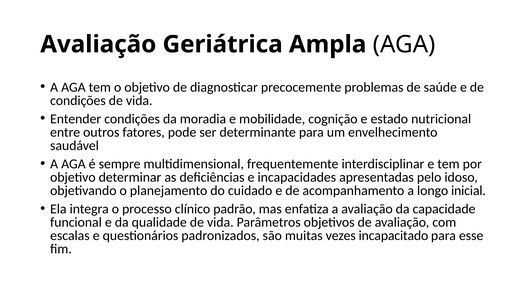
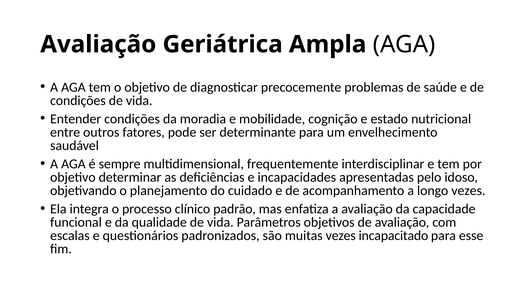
longo inicial: inicial -> vezes
